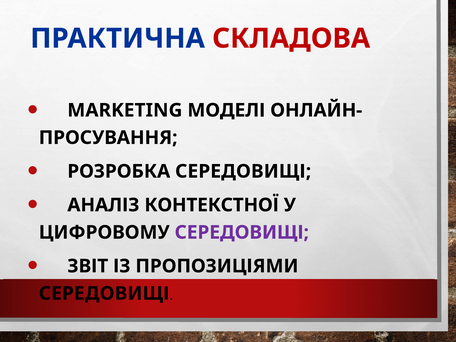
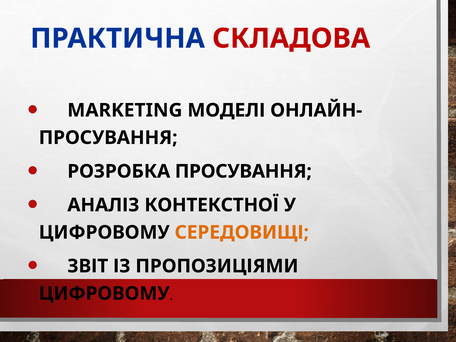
РОЗРОБКА СЕРЕДОВИЩІ: СЕРЕДОВИЩІ -> ПРОСУВАННЯ
СЕРЕДОВИЩІ at (242, 232) colour: purple -> orange
СЕРЕДОВИЩІ at (104, 293): СЕРЕДОВИЩІ -> ЦИФРОВОМУ
